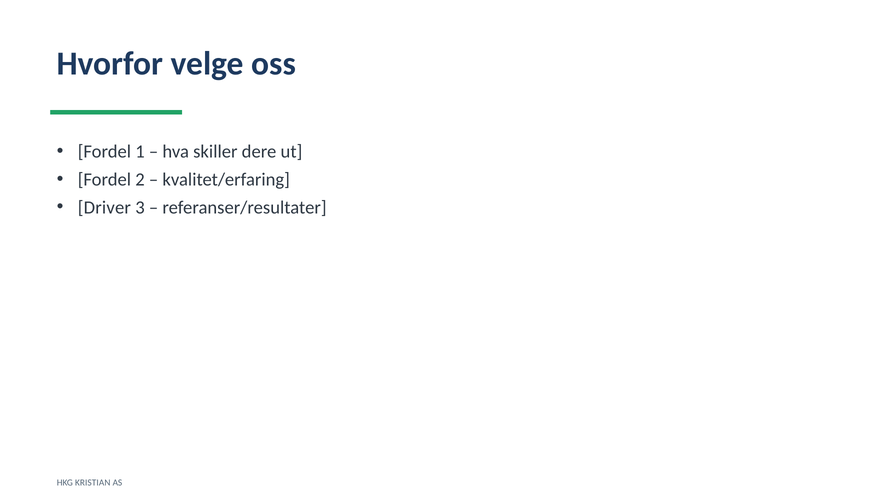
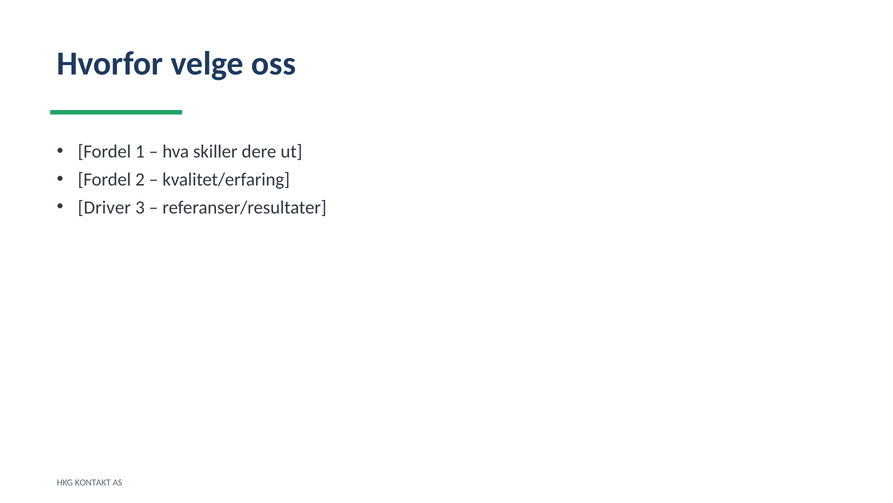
KRISTIAN: KRISTIAN -> KONTAKT
